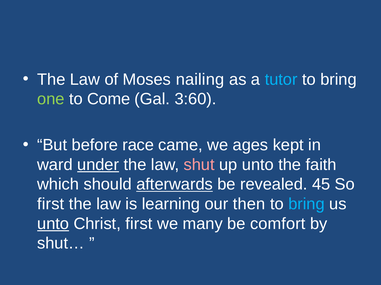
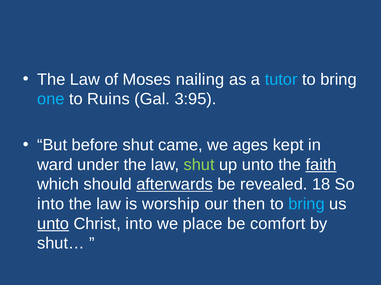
one colour: light green -> light blue
Come: Come -> Ruins
3:60: 3:60 -> 3:95
before race: race -> shut
under underline: present -> none
shut at (199, 165) colour: pink -> light green
faith underline: none -> present
45: 45 -> 18
first at (51, 205): first -> into
learning: learning -> worship
Christ first: first -> into
many: many -> place
